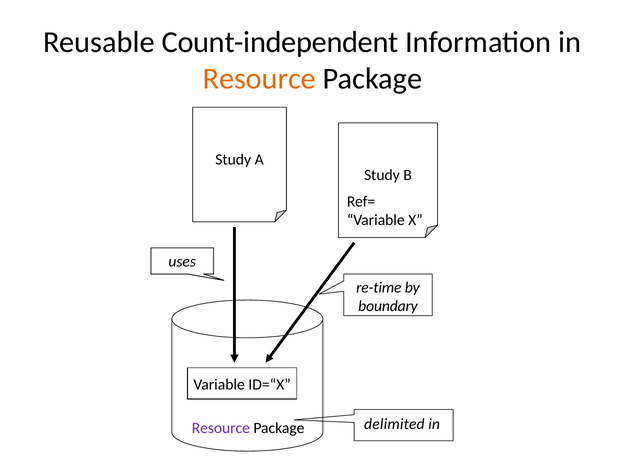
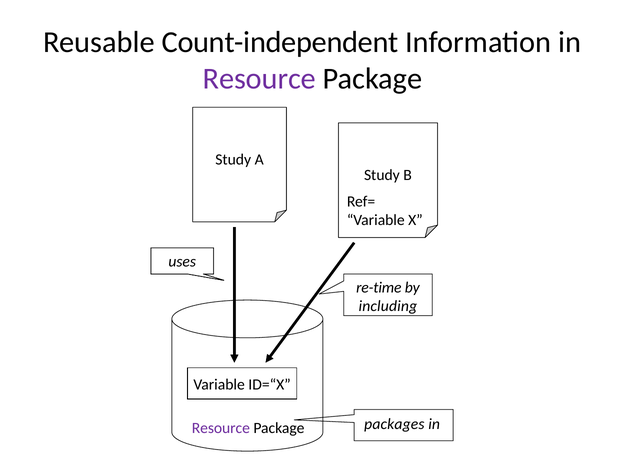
Resource at (259, 79) colour: orange -> purple
boundary: boundary -> including
delimited: delimited -> packages
